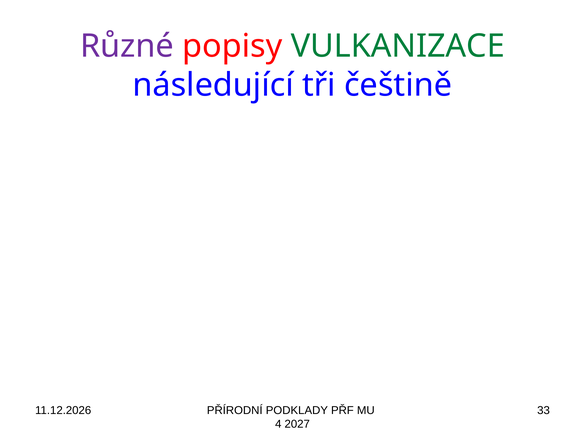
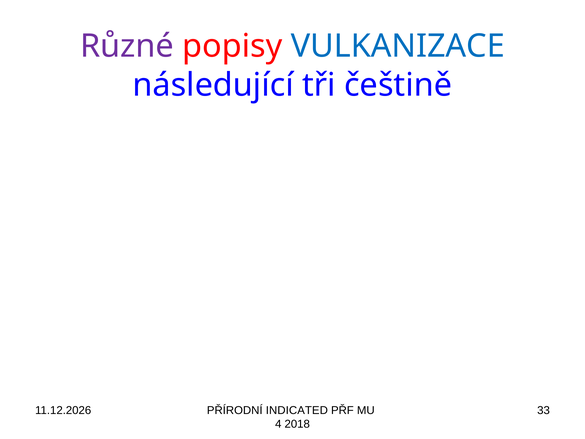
VULKANIZACE colour: green -> blue
PODKLADY: PODKLADY -> INDICATED
2027: 2027 -> 2018
